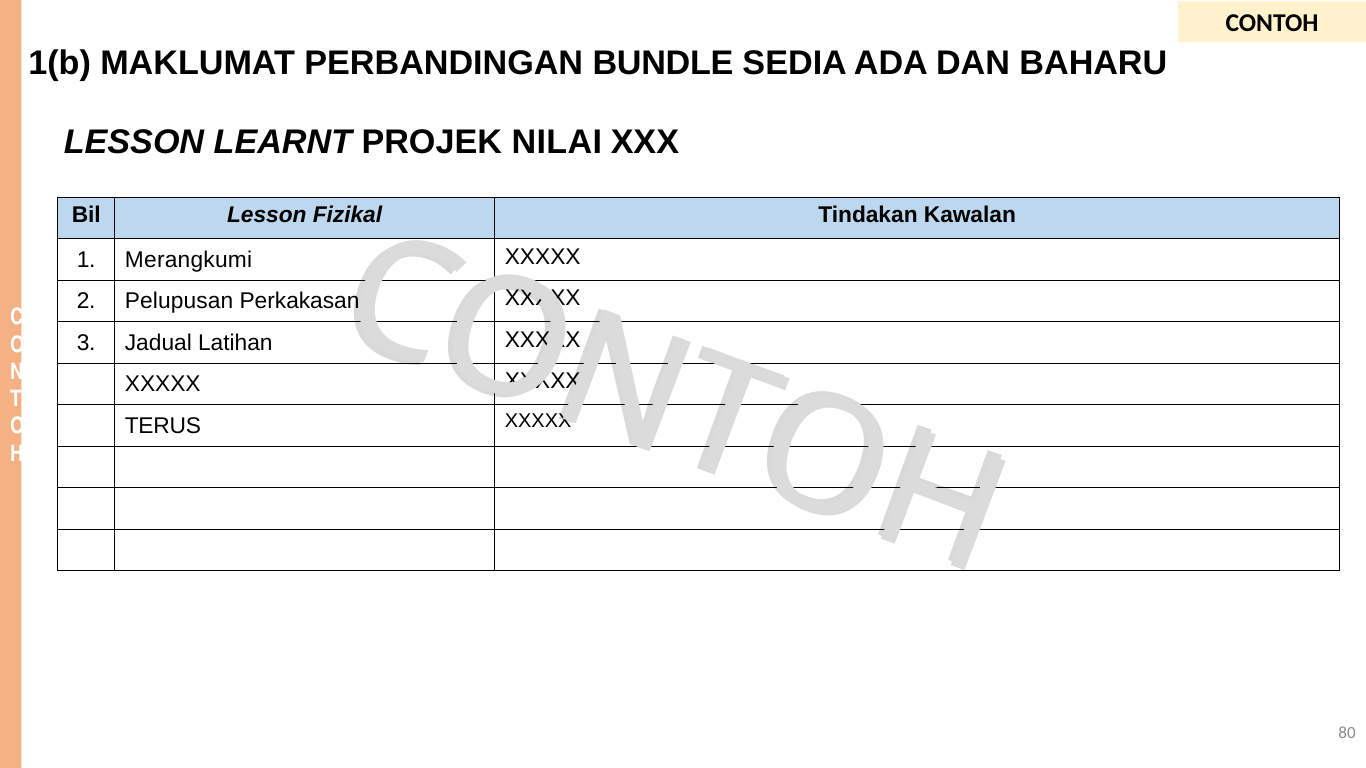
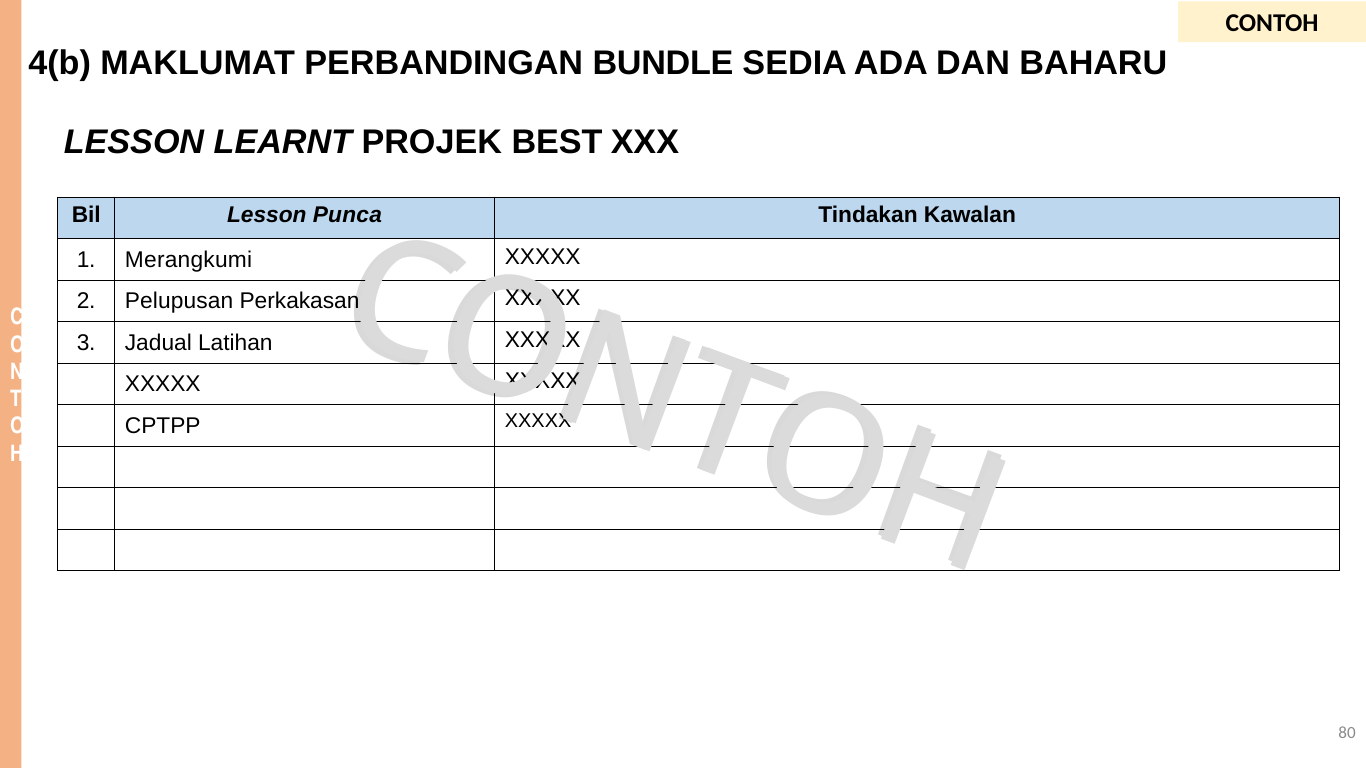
1(b: 1(b -> 4(b
NILAI: NILAI -> BEST
Fizikal: Fizikal -> Punca
TERUS: TERUS -> CPTPP
